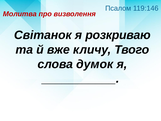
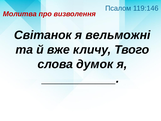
розкриваю: розкриваю -> вельможні
